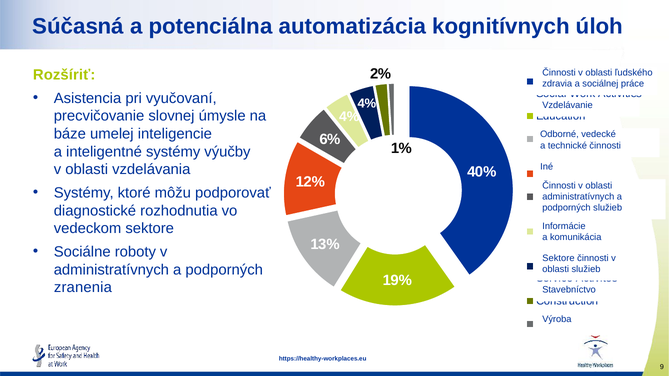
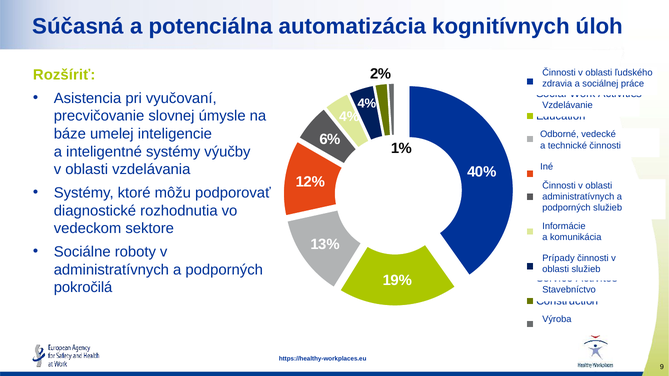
Sektore at (558, 258): Sektore -> Prípady
zranenia: zranenia -> pokročilá
